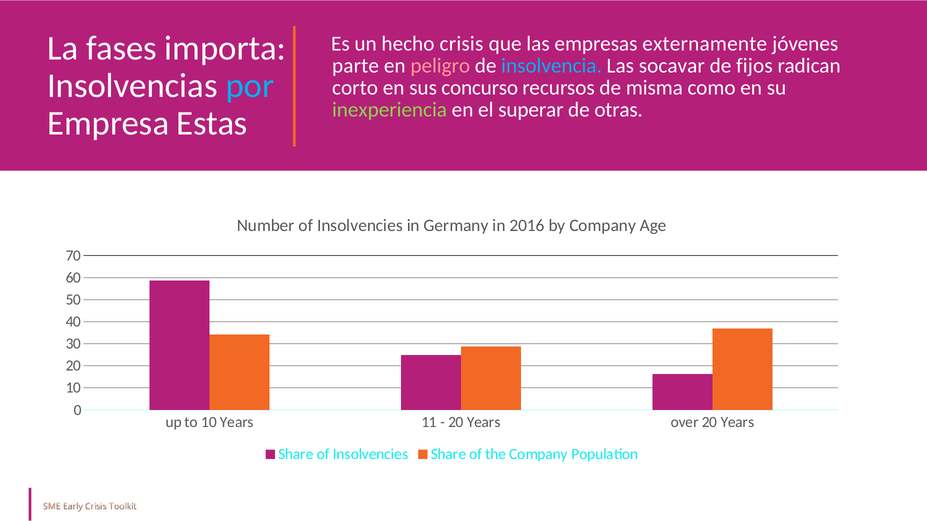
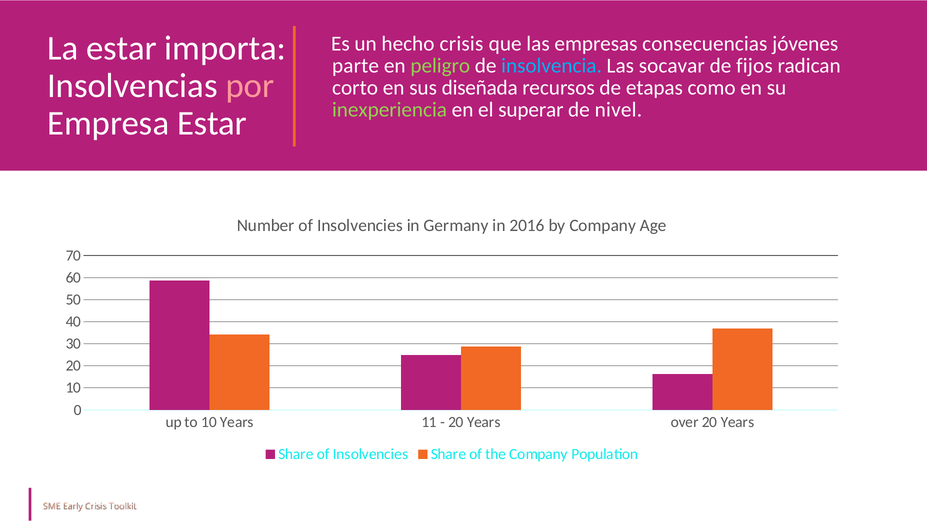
La fases: fases -> estar
externamente: externamente -> consecuencias
peligro colour: pink -> light green
por colour: light blue -> pink
concurso: concurso -> diseñada
misma: misma -> etapas
otras: otras -> nivel
Empresa Estas: Estas -> Estar
